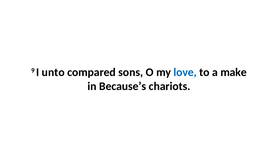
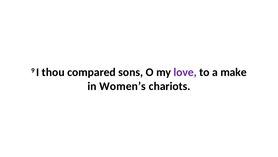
unto: unto -> thou
love colour: blue -> purple
Because’s: Because’s -> Women’s
